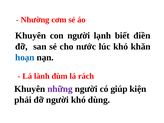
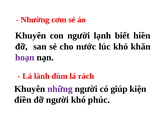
điền: điền -> hiền
hoạn colour: blue -> purple
phải: phải -> điền
dùng: dùng -> phúc
